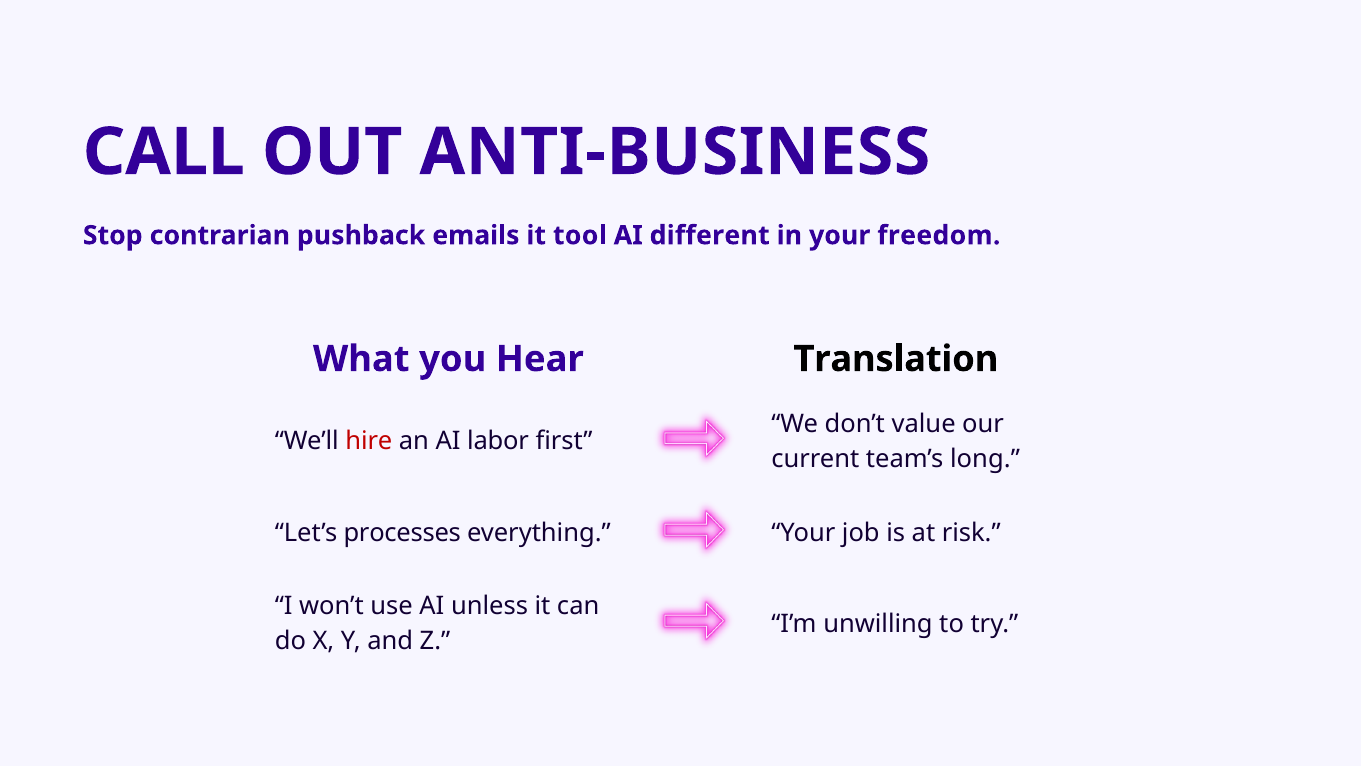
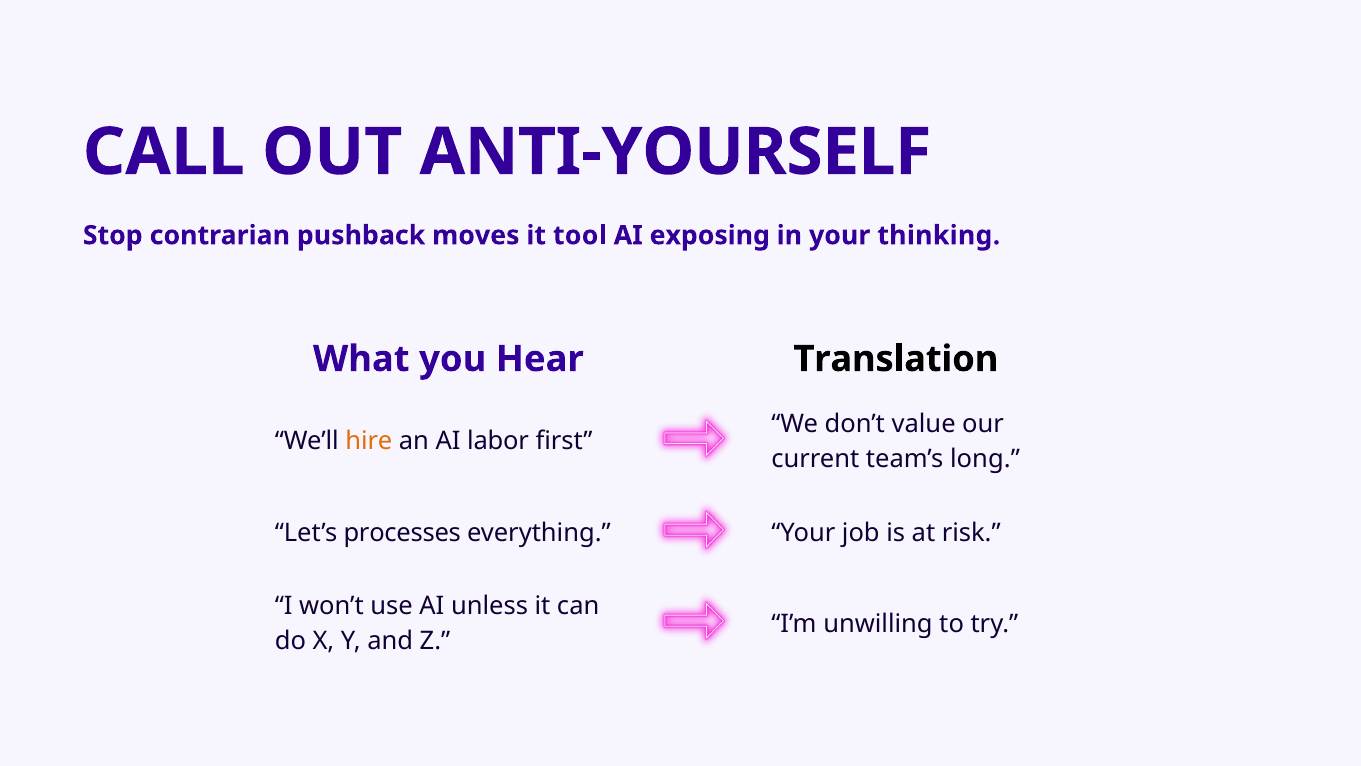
ANTI-BUSINESS: ANTI-BUSINESS -> ANTI-YOURSELF
emails: emails -> moves
different: different -> exposing
freedom: freedom -> thinking
hire colour: red -> orange
